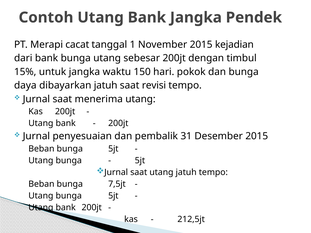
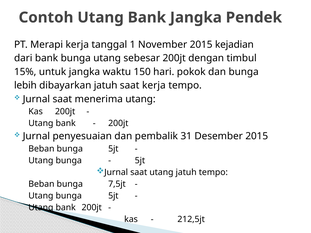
Merapi cacat: cacat -> kerja
daya: daya -> lebih
saat revisi: revisi -> kerja
